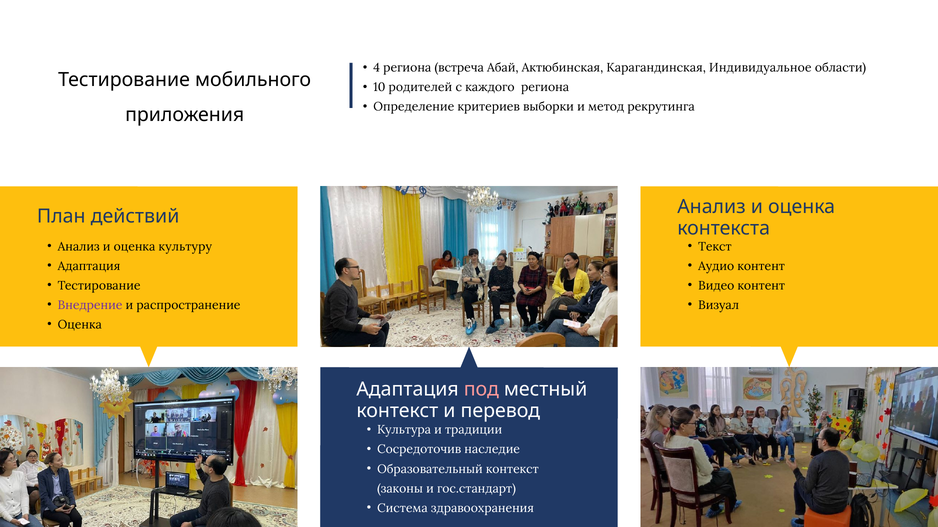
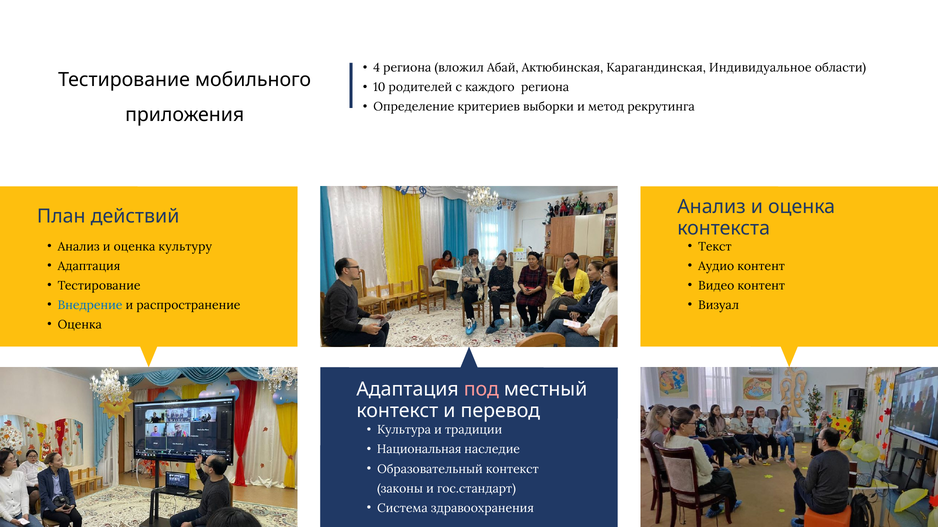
встреча: встреча -> вложил
Внедрение colour: purple -> blue
Сосредоточив: Сосредоточив -> Национальная
